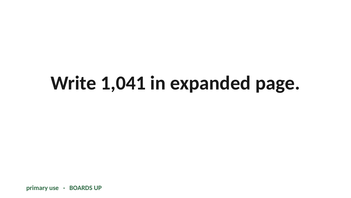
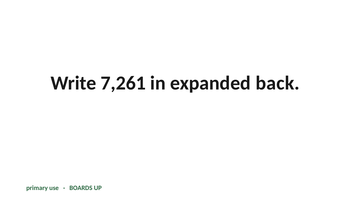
1,041: 1,041 -> 7,261
page: page -> back
